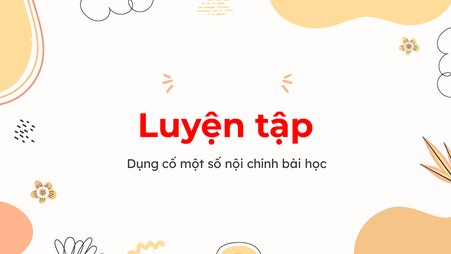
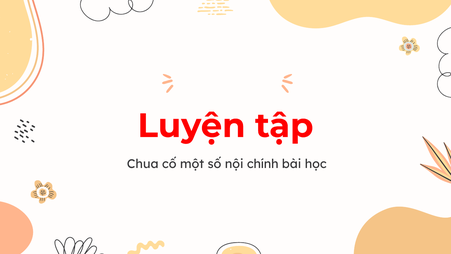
Dụng: Dụng -> Chua
